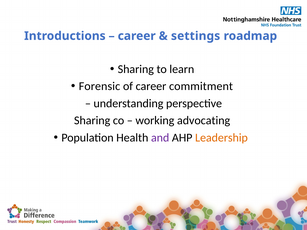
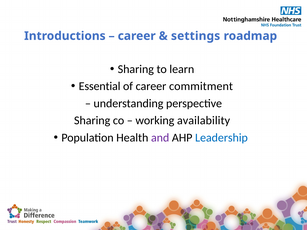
Forensic: Forensic -> Essential
advocating: advocating -> availability
Leadership colour: orange -> blue
